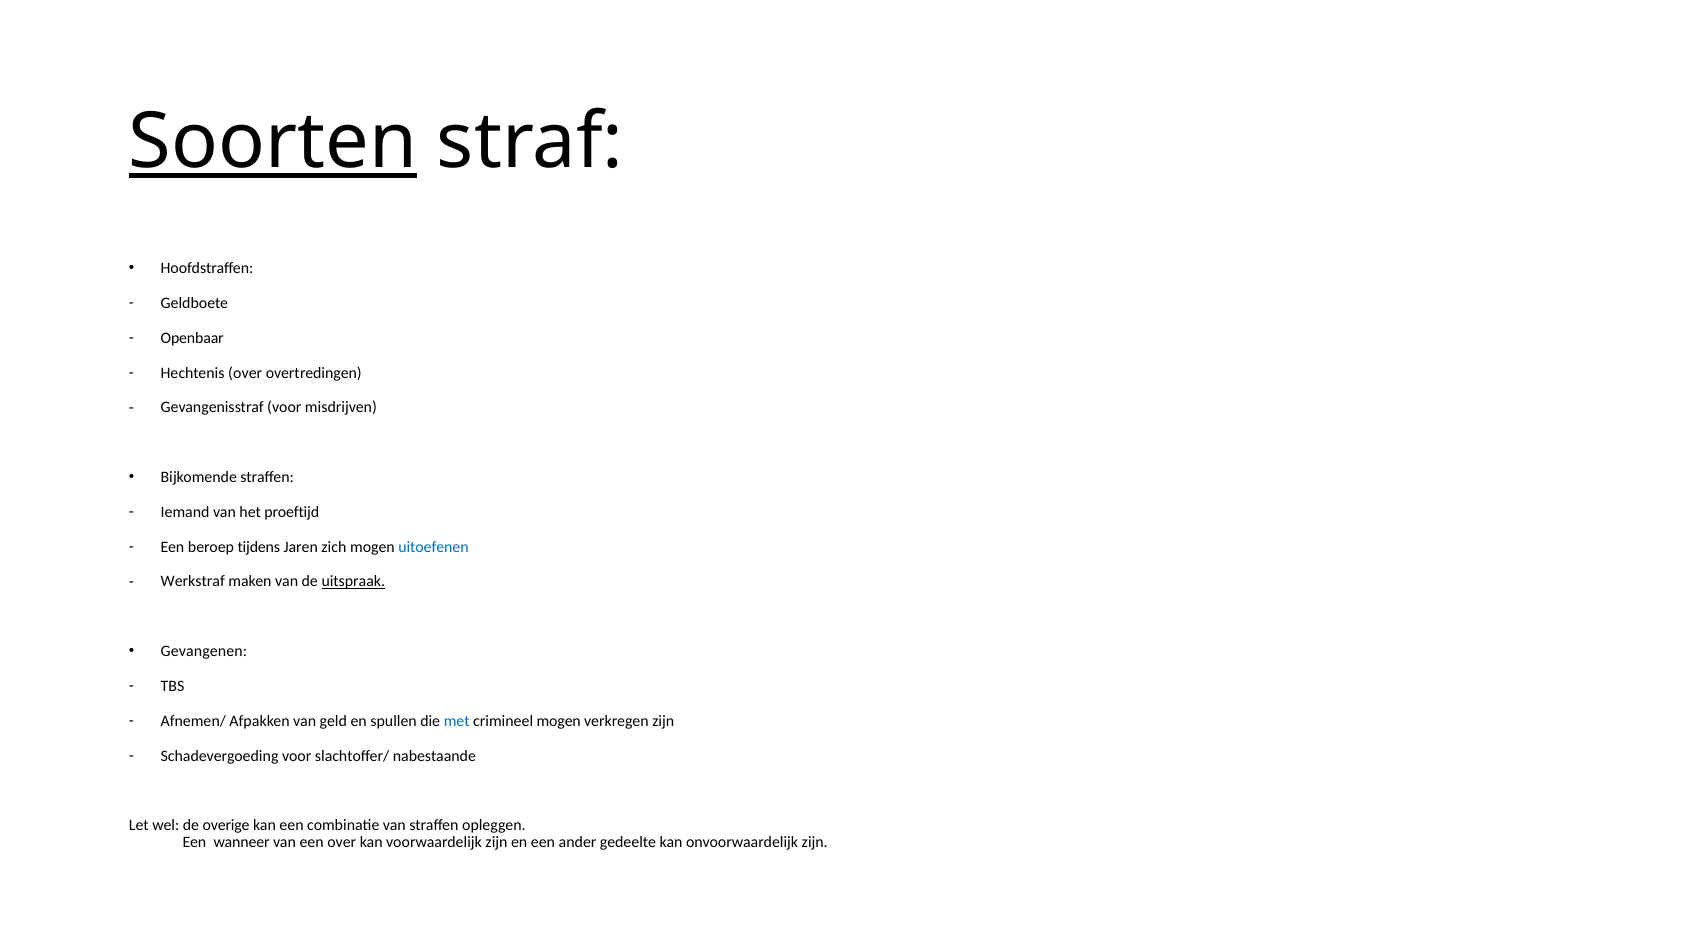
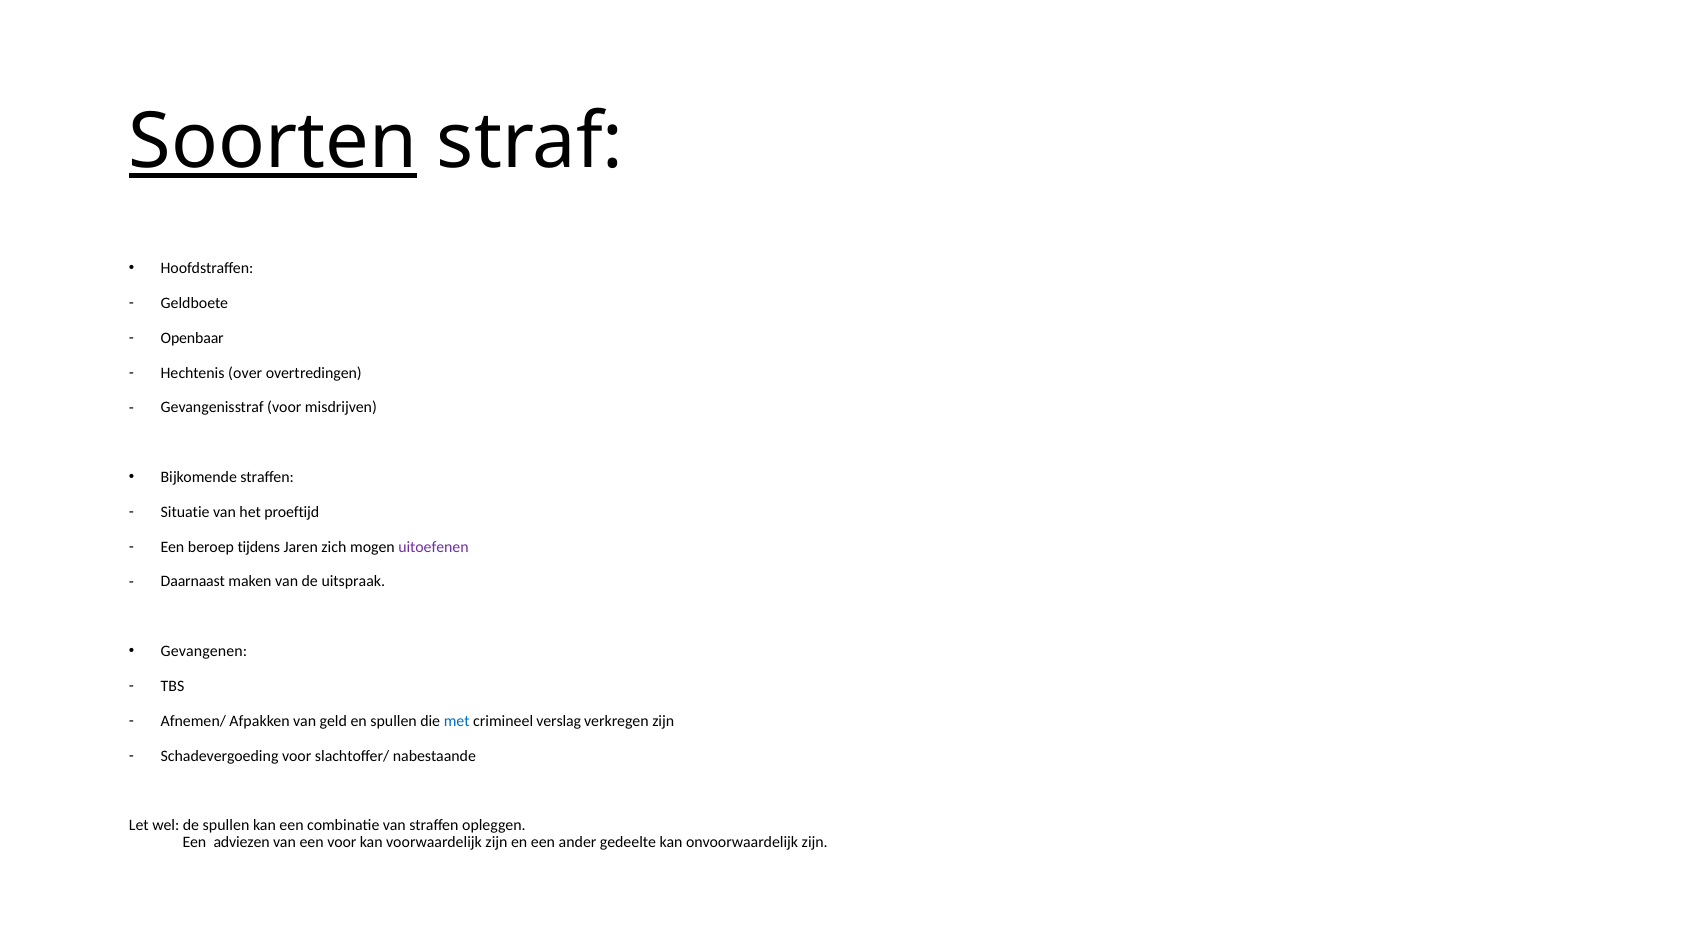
Iemand: Iemand -> Situatie
uitoefenen colour: blue -> purple
Werkstraf: Werkstraf -> Daarnaast
uitspraak underline: present -> none
crimineel mogen: mogen -> verslag
de overige: overige -> spullen
wanneer: wanneer -> adviezen
een over: over -> voor
